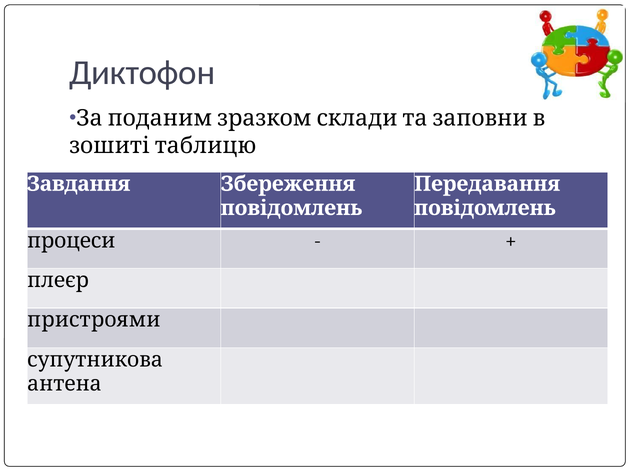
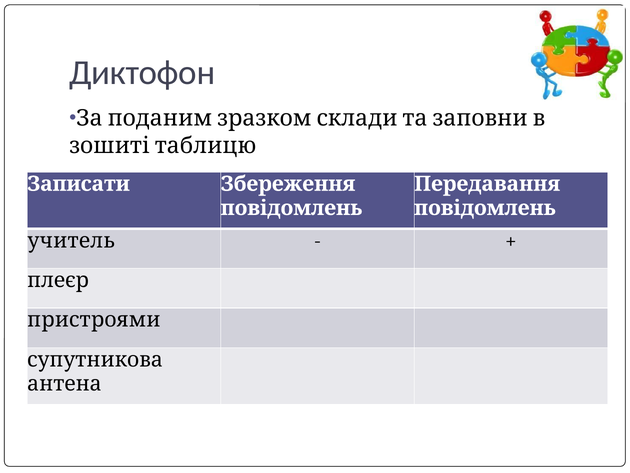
Завдання: Завдання -> Записати
процеси: процеси -> учитель
